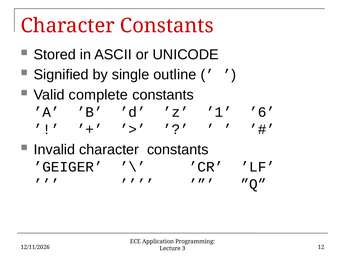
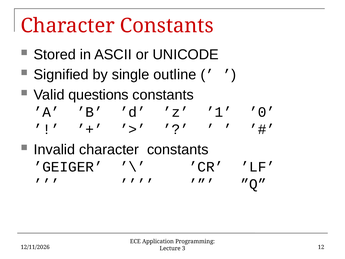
complete: complete -> questions
’6: ’6 -> ’0
